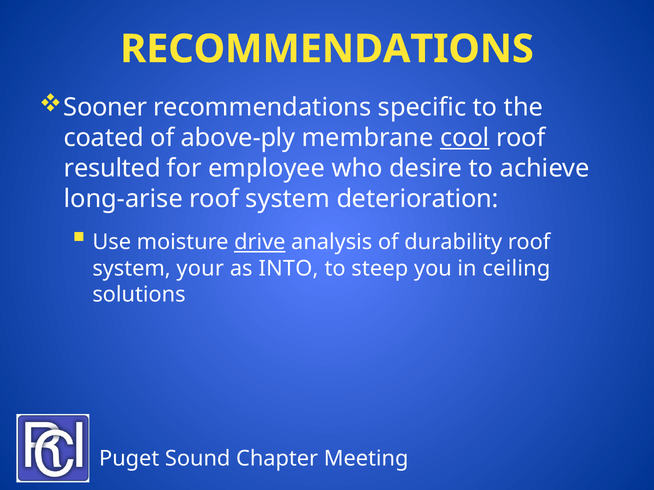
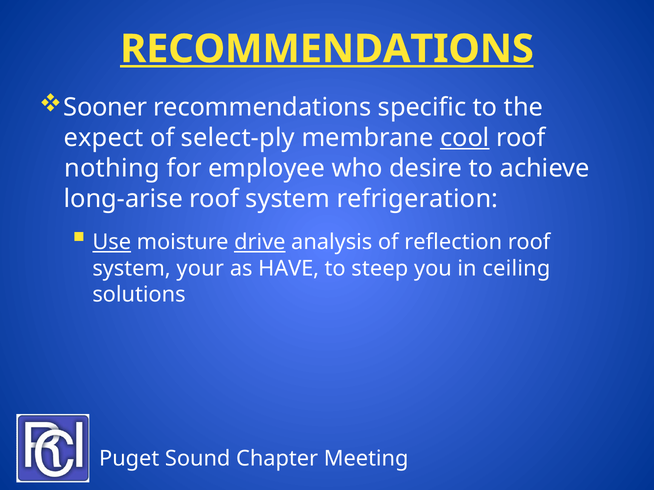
RECOMMENDATIONS at (327, 49) underline: none -> present
coated: coated -> expect
above-ply: above-ply -> select-ply
resulted: resulted -> nothing
deterioration: deterioration -> refrigeration
Use underline: none -> present
durability: durability -> reflection
INTO: INTO -> HAVE
